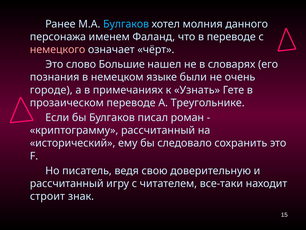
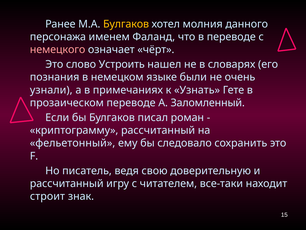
Булгаков at (126, 24) colour: light blue -> yellow
Большие: Большие -> Устроить
городе: городе -> узнали
Треугольнике: Треугольнике -> Заломленный
исторический: исторический -> фельетонный
